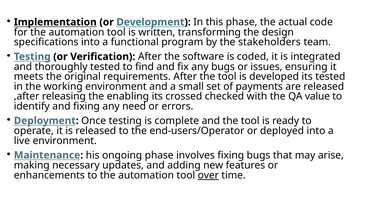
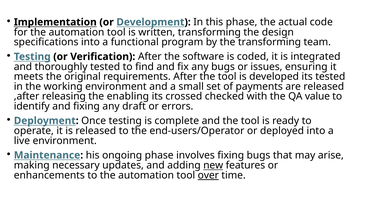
the stakeholders: stakeholders -> transforming
need: need -> draft
new underline: none -> present
